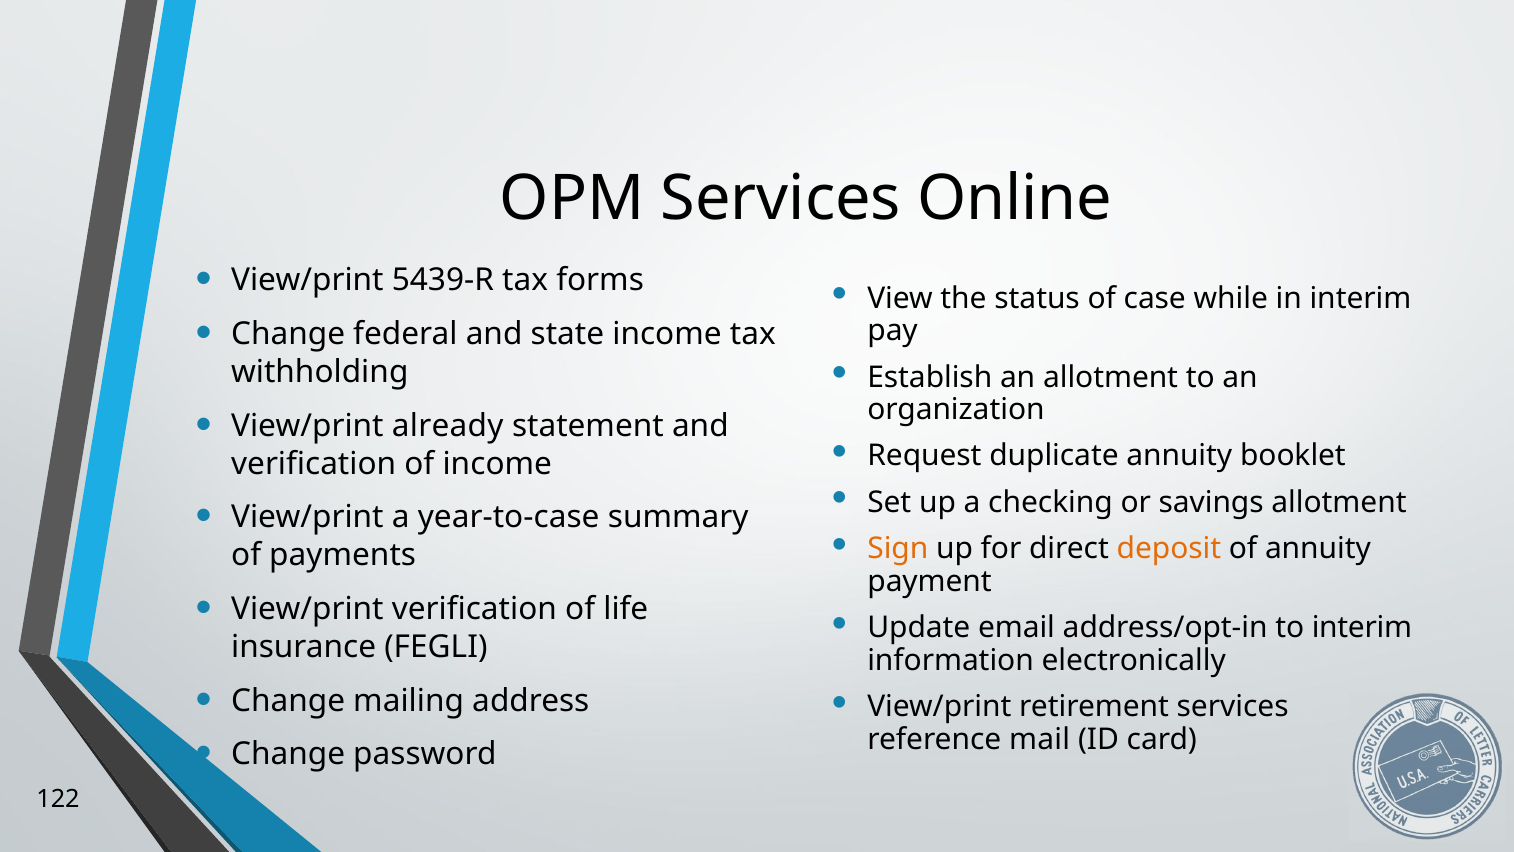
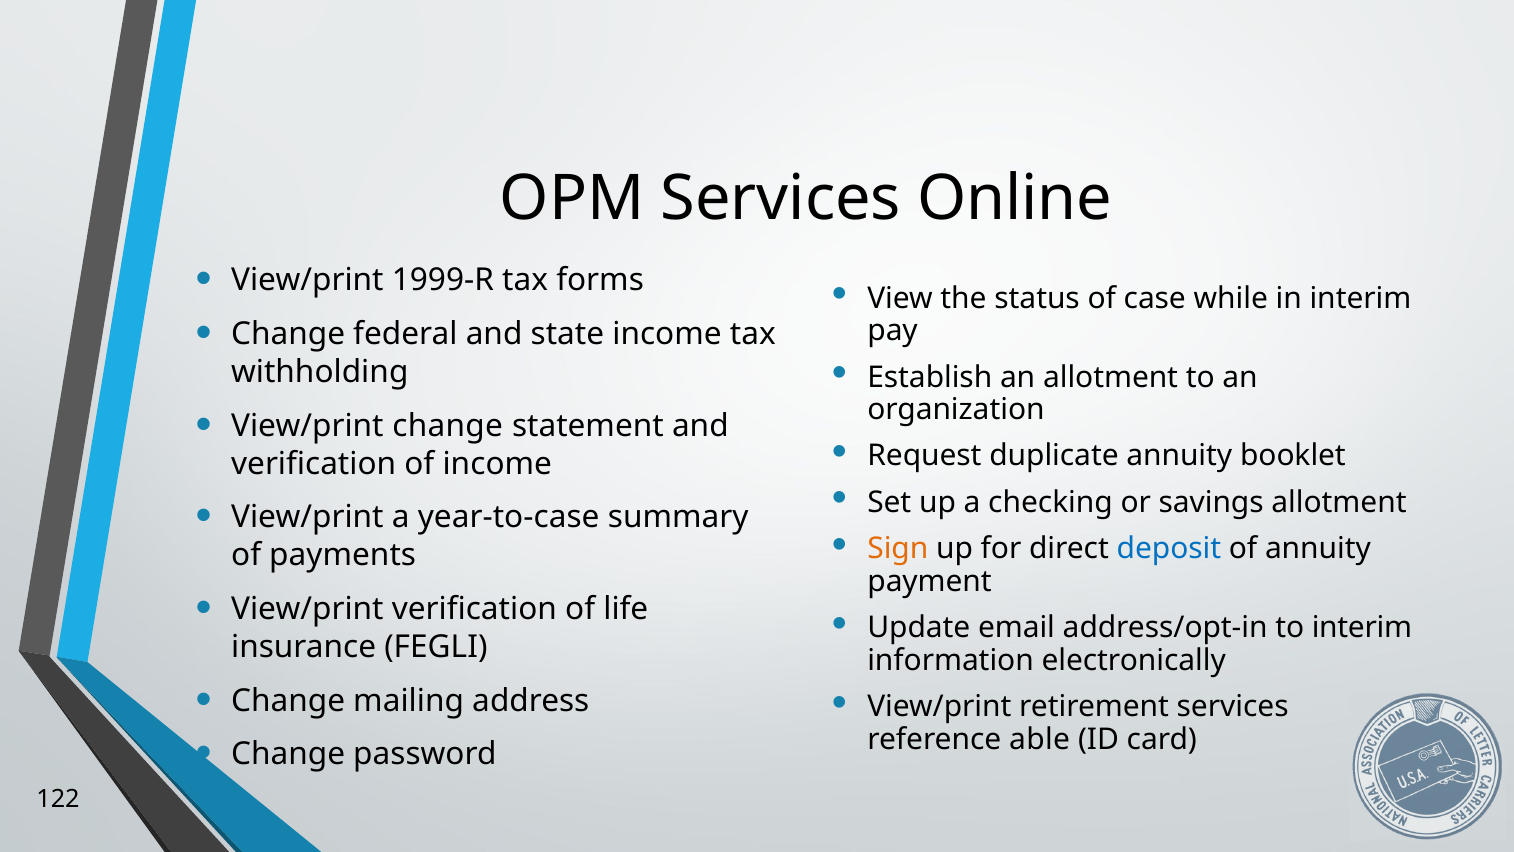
5439-R: 5439-R -> 1999-R
View/print already: already -> change
deposit colour: orange -> blue
mail: mail -> able
